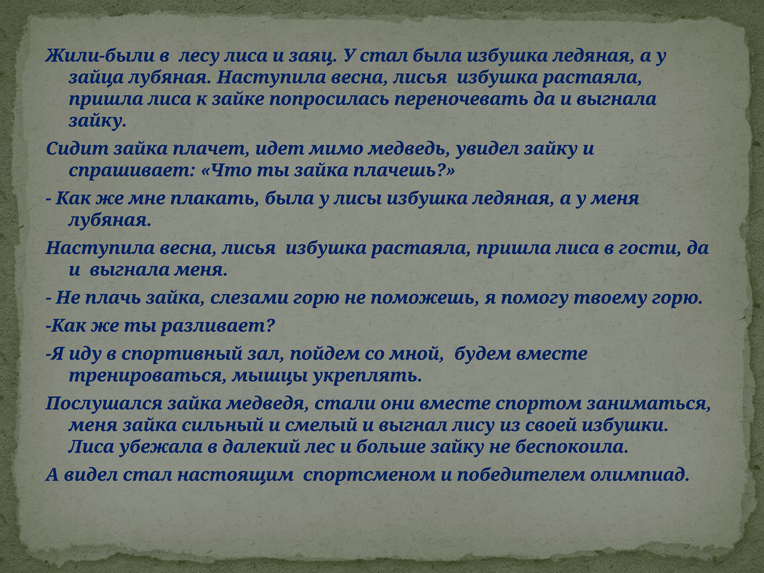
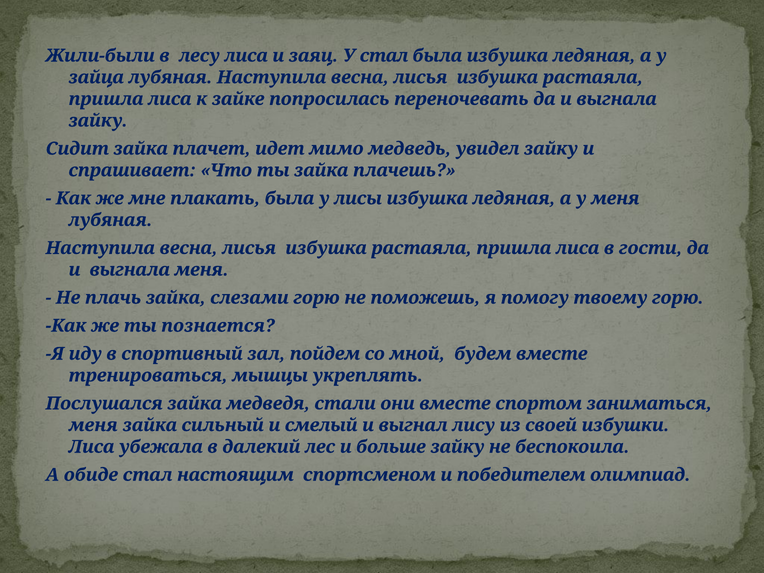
разливает: разливает -> познается
видел: видел -> обиде
